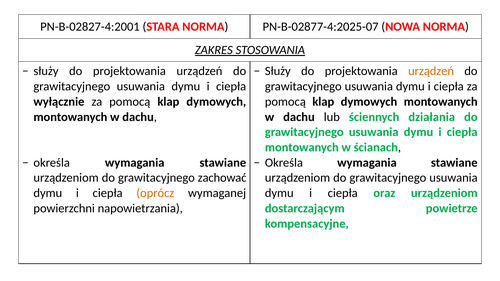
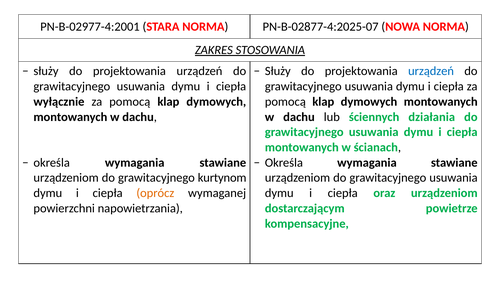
PN-B-02827-4:2001: PN-B-02827-4:2001 -> PN-B-02977-4:2001
urządzeń at (431, 71) colour: orange -> blue
zachować: zachować -> kurtynom
